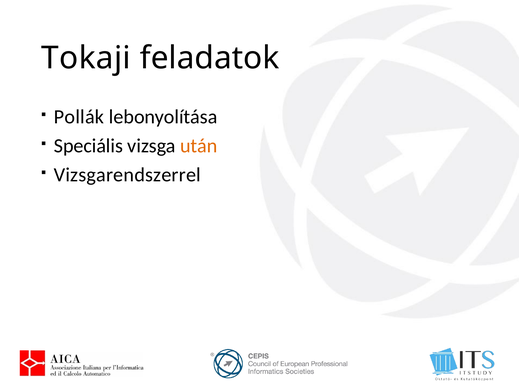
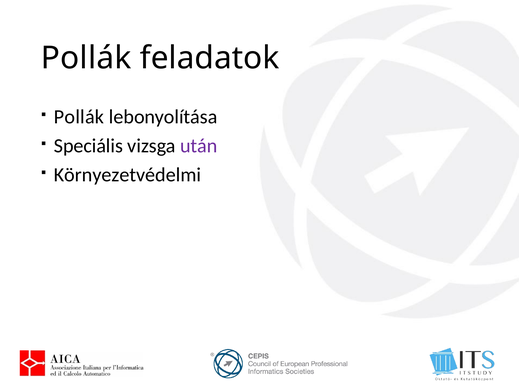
Tokaji at (86, 58): Tokaji -> Pollák
után colour: orange -> purple
Vizsgarendszerrel: Vizsgarendszerrel -> Környezetvédelmi
